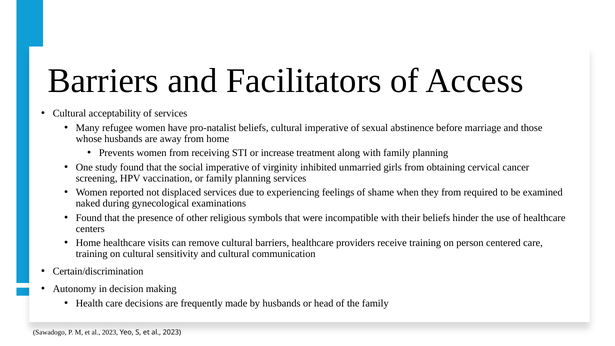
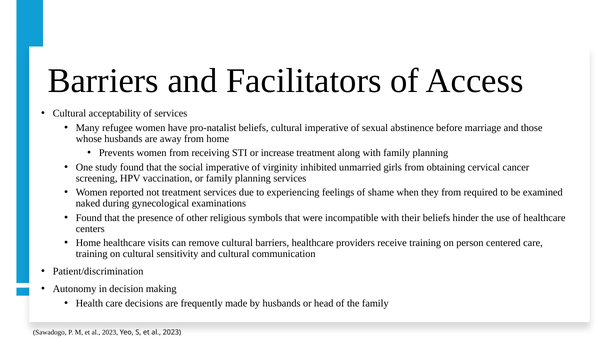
not displaced: displaced -> treatment
Certain/discrimination: Certain/discrimination -> Patient/discrimination
